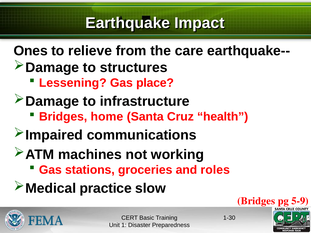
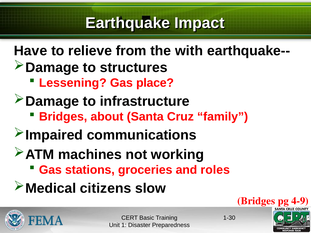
Ones: Ones -> Have
care: care -> with
home: home -> about
health: health -> family
practice: practice -> citizens
5-9: 5-9 -> 4-9
